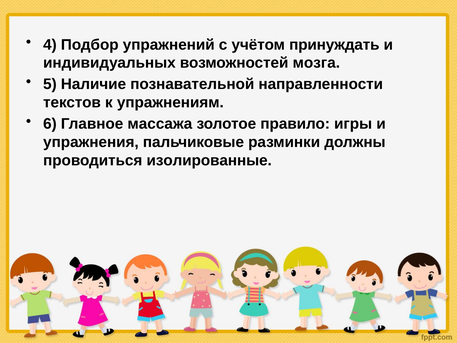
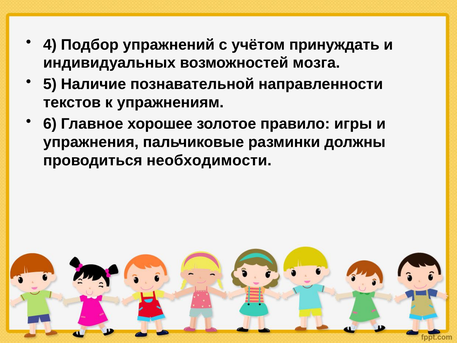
массажа: массажа -> хорошее
изолированные: изолированные -> необходимости
